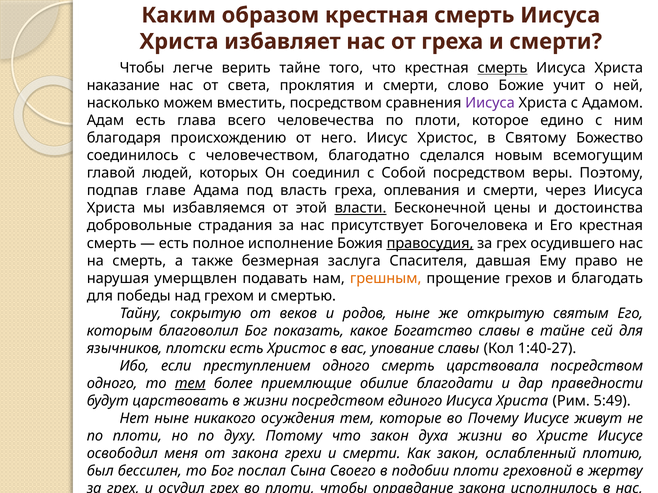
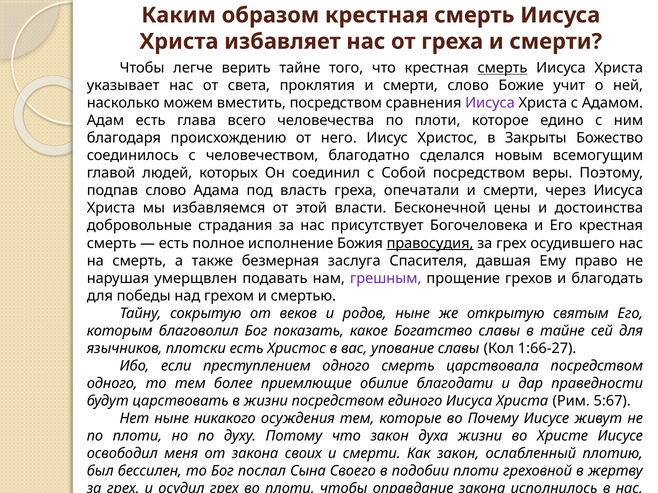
наказание: наказание -> указывает
Святому: Святому -> Закрыты
подпав главе: главе -> слово
оплевания: оплевания -> опечатали
власти underline: present -> none
грешным colour: orange -> purple
1:40-27: 1:40-27 -> 1:66-27
тем at (190, 384) underline: present -> none
5:49: 5:49 -> 5:67
грехи: грехи -> своих
